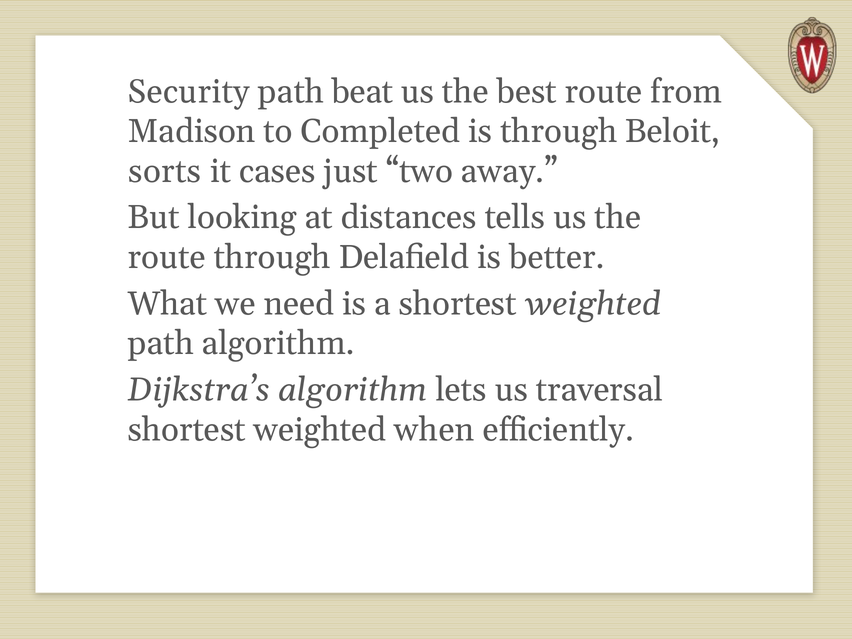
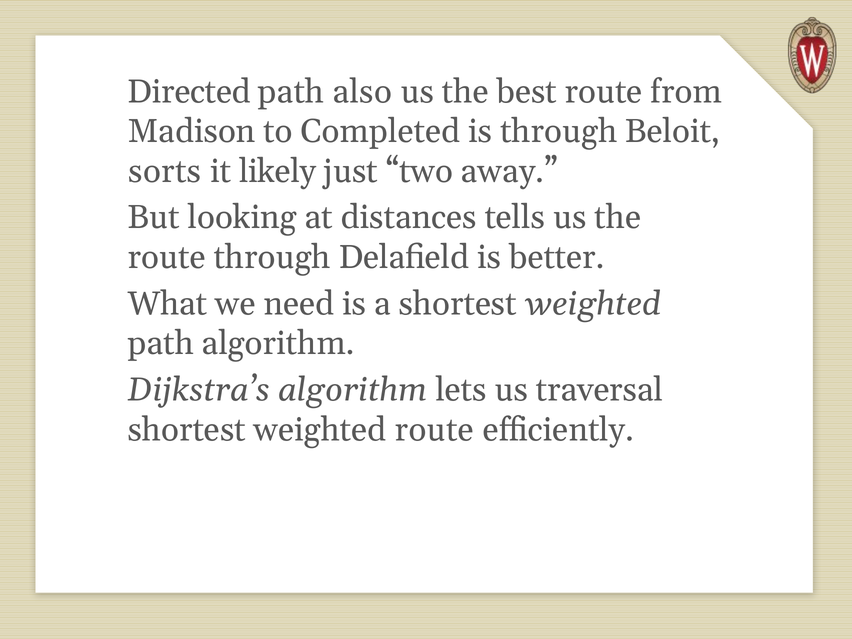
Security: Security -> Directed
beat: beat -> also
cases: cases -> likely
weighted when: when -> route
